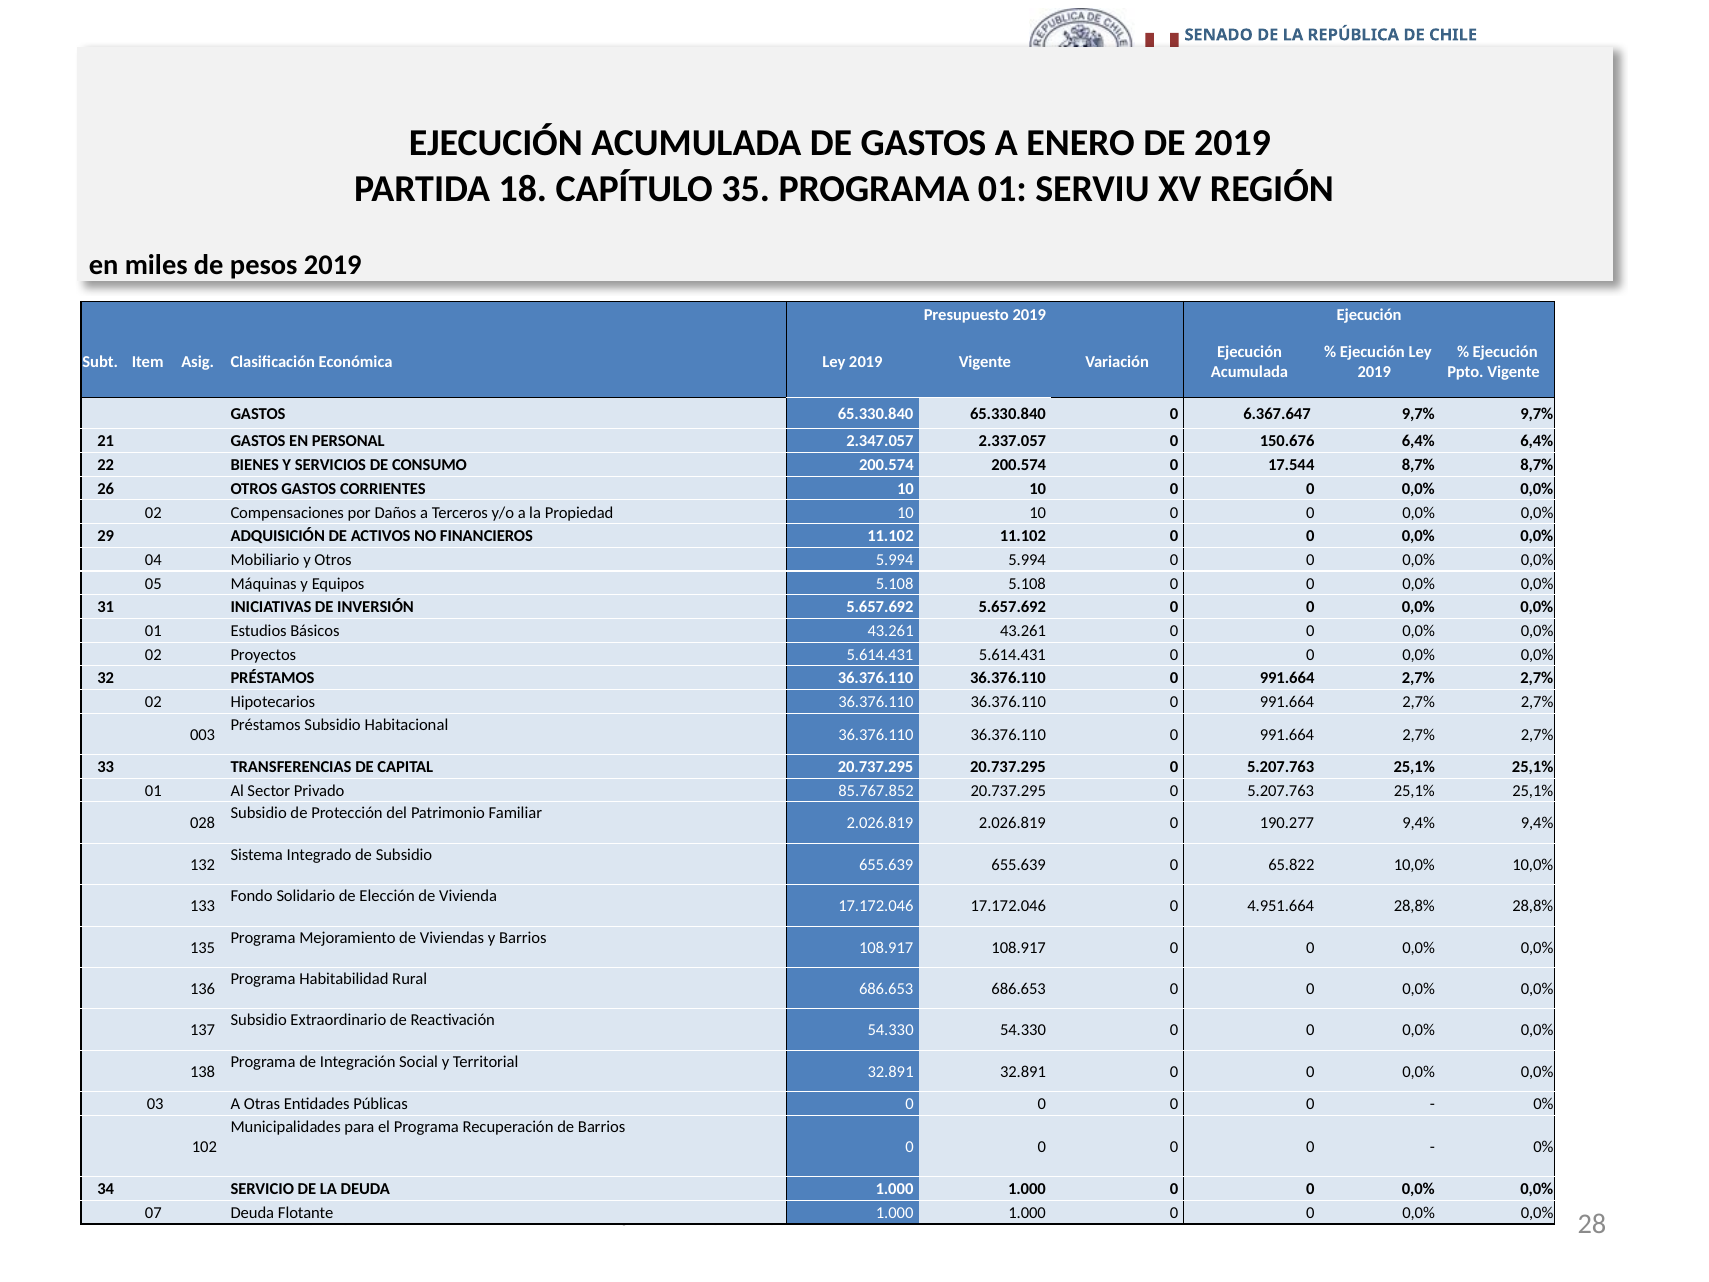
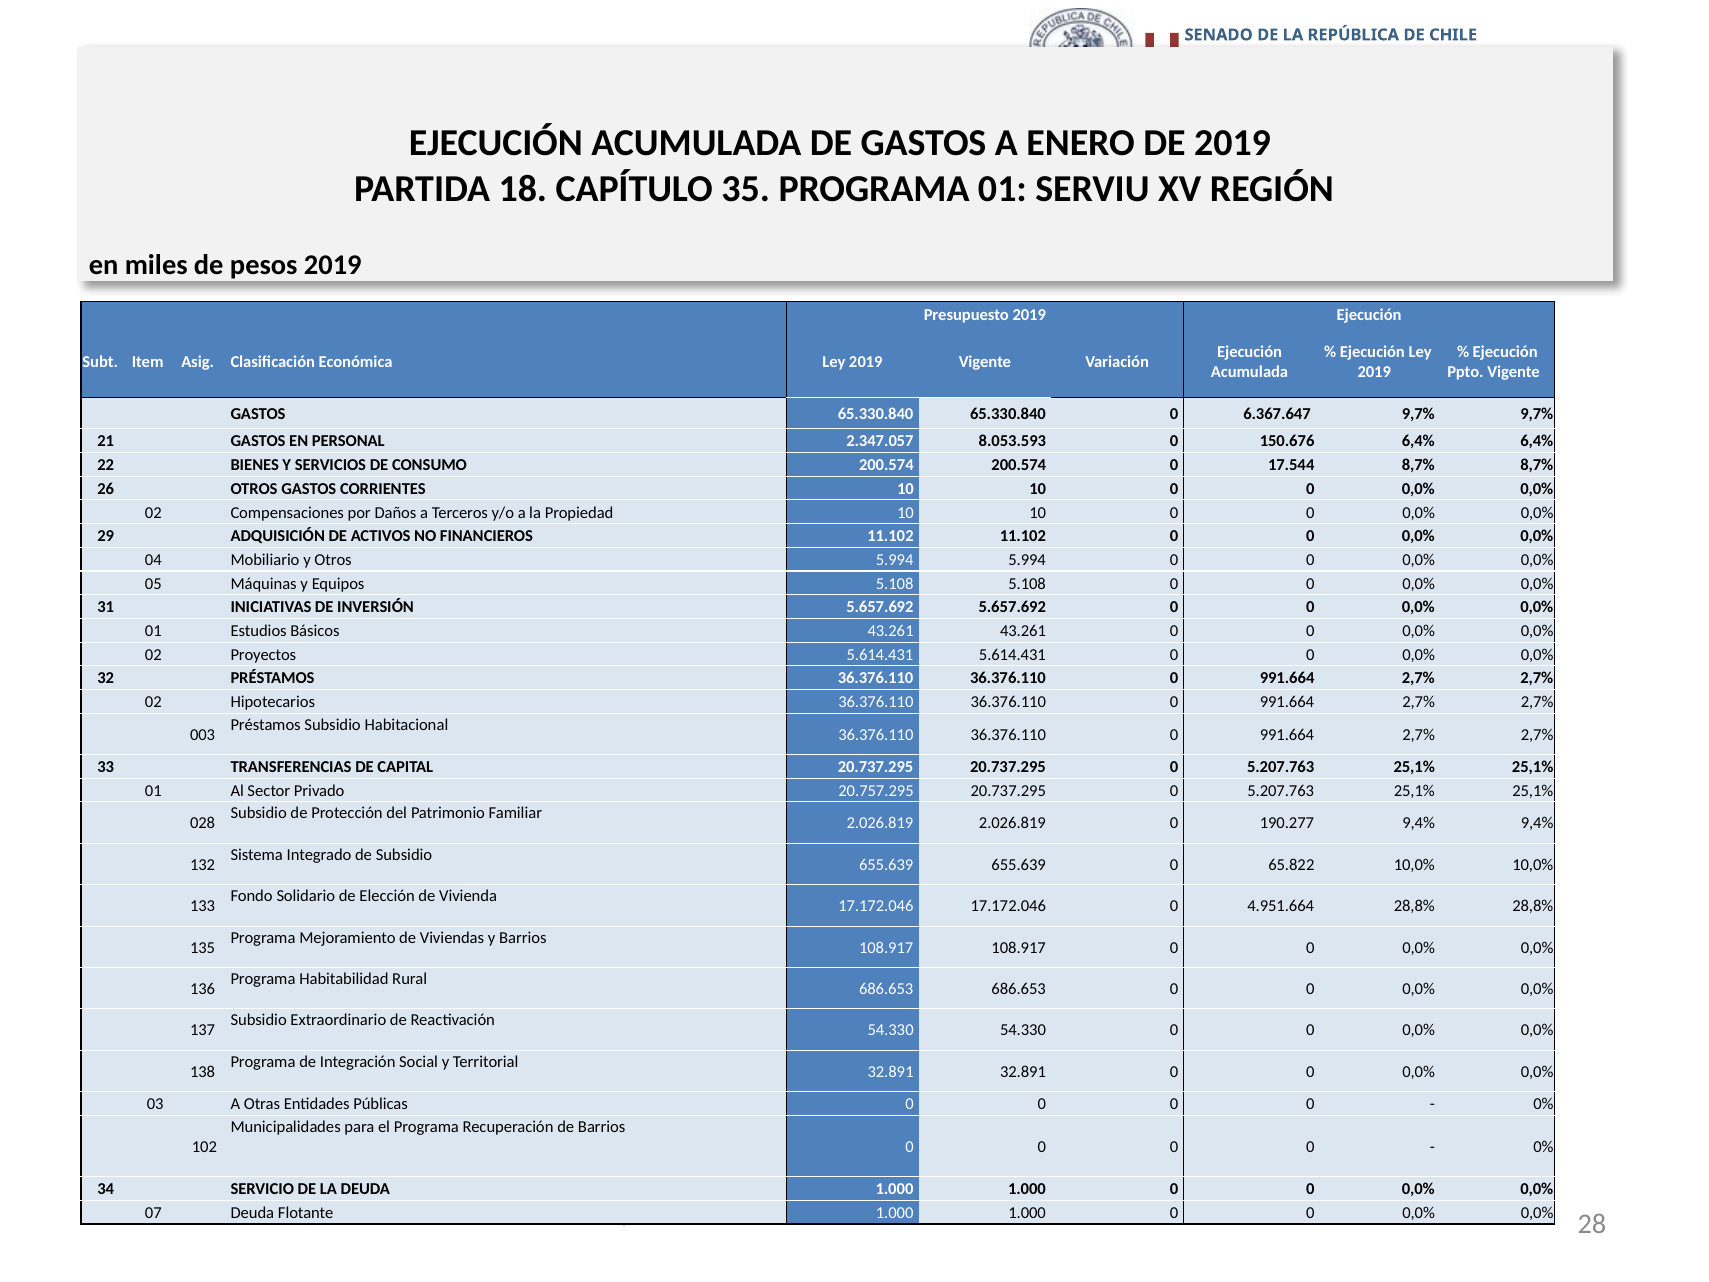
2.337.057: 2.337.057 -> 8.053.593
85.767.852: 85.767.852 -> 20.757.295
